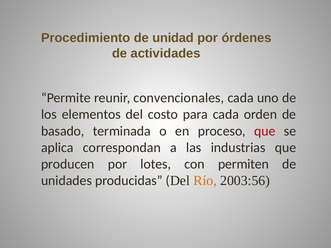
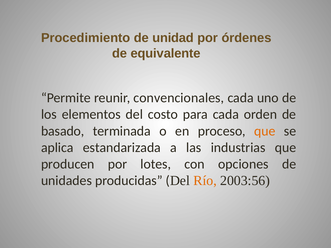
actividades: actividades -> equivalente
que at (265, 131) colour: red -> orange
correspondan: correspondan -> estandarizada
permiten: permiten -> opciones
